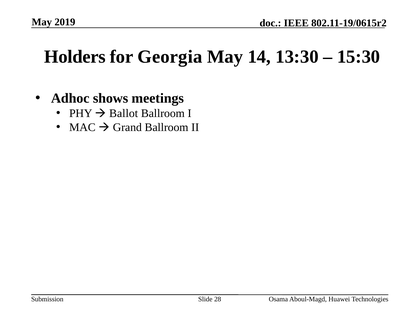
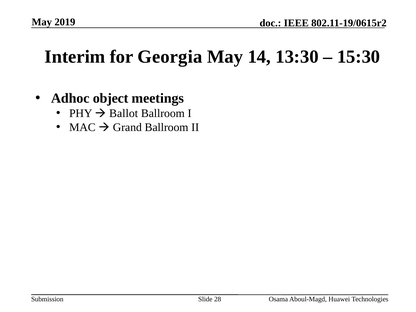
Holders: Holders -> Interim
shows: shows -> object
